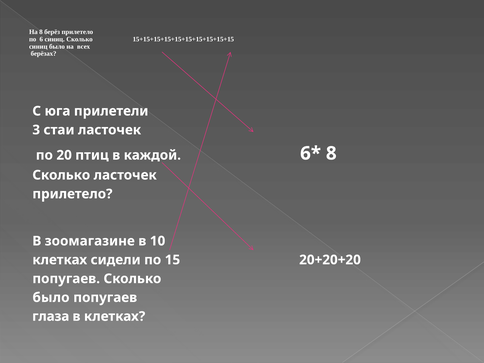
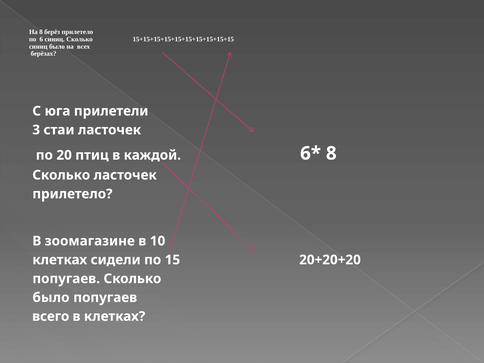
глаза: глаза -> всего
